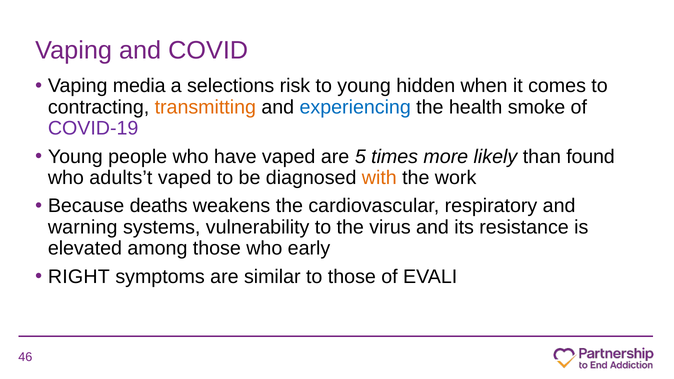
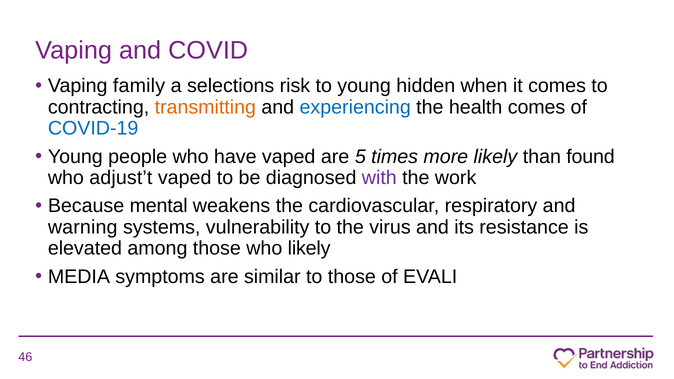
media: media -> family
health smoke: smoke -> comes
COVID-19 colour: purple -> blue
adults’t: adults’t -> adjust’t
with colour: orange -> purple
deaths: deaths -> mental
who early: early -> likely
RIGHT: RIGHT -> MEDIA
